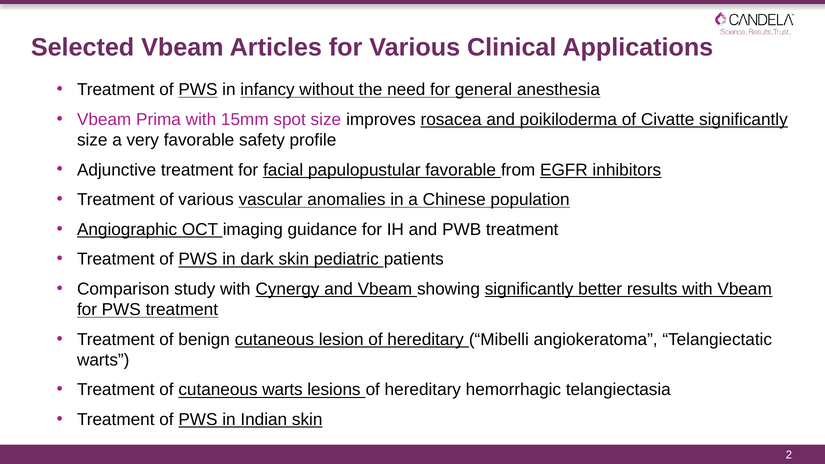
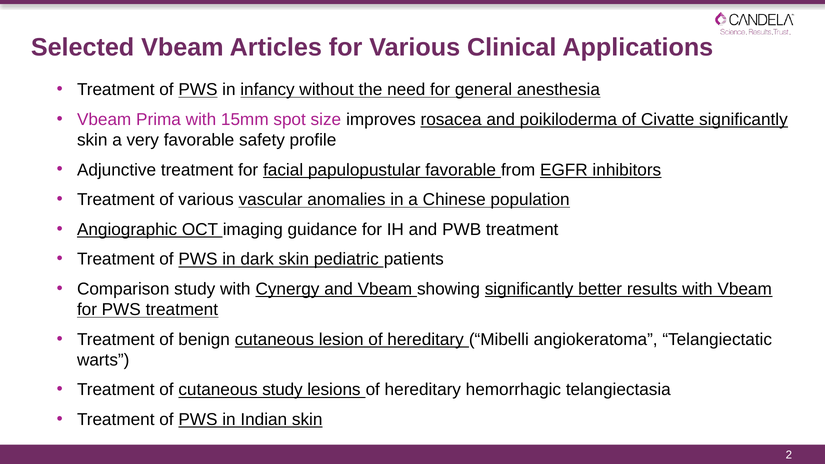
size at (92, 140): size -> skin
cutaneous warts: warts -> study
